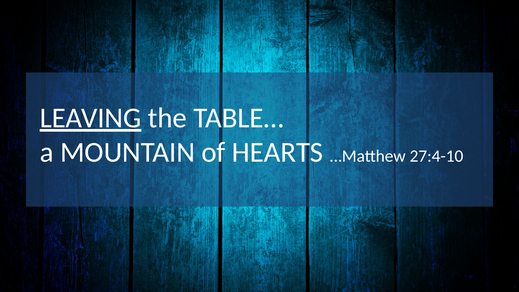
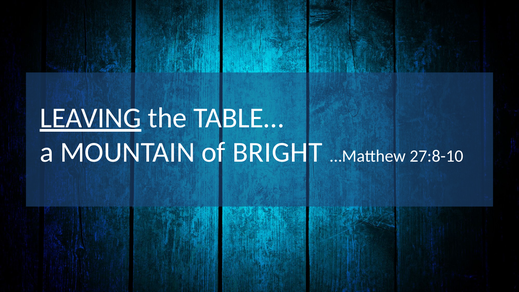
HEARTS: HEARTS -> BRIGHT
27:4-10: 27:4-10 -> 27:8-10
